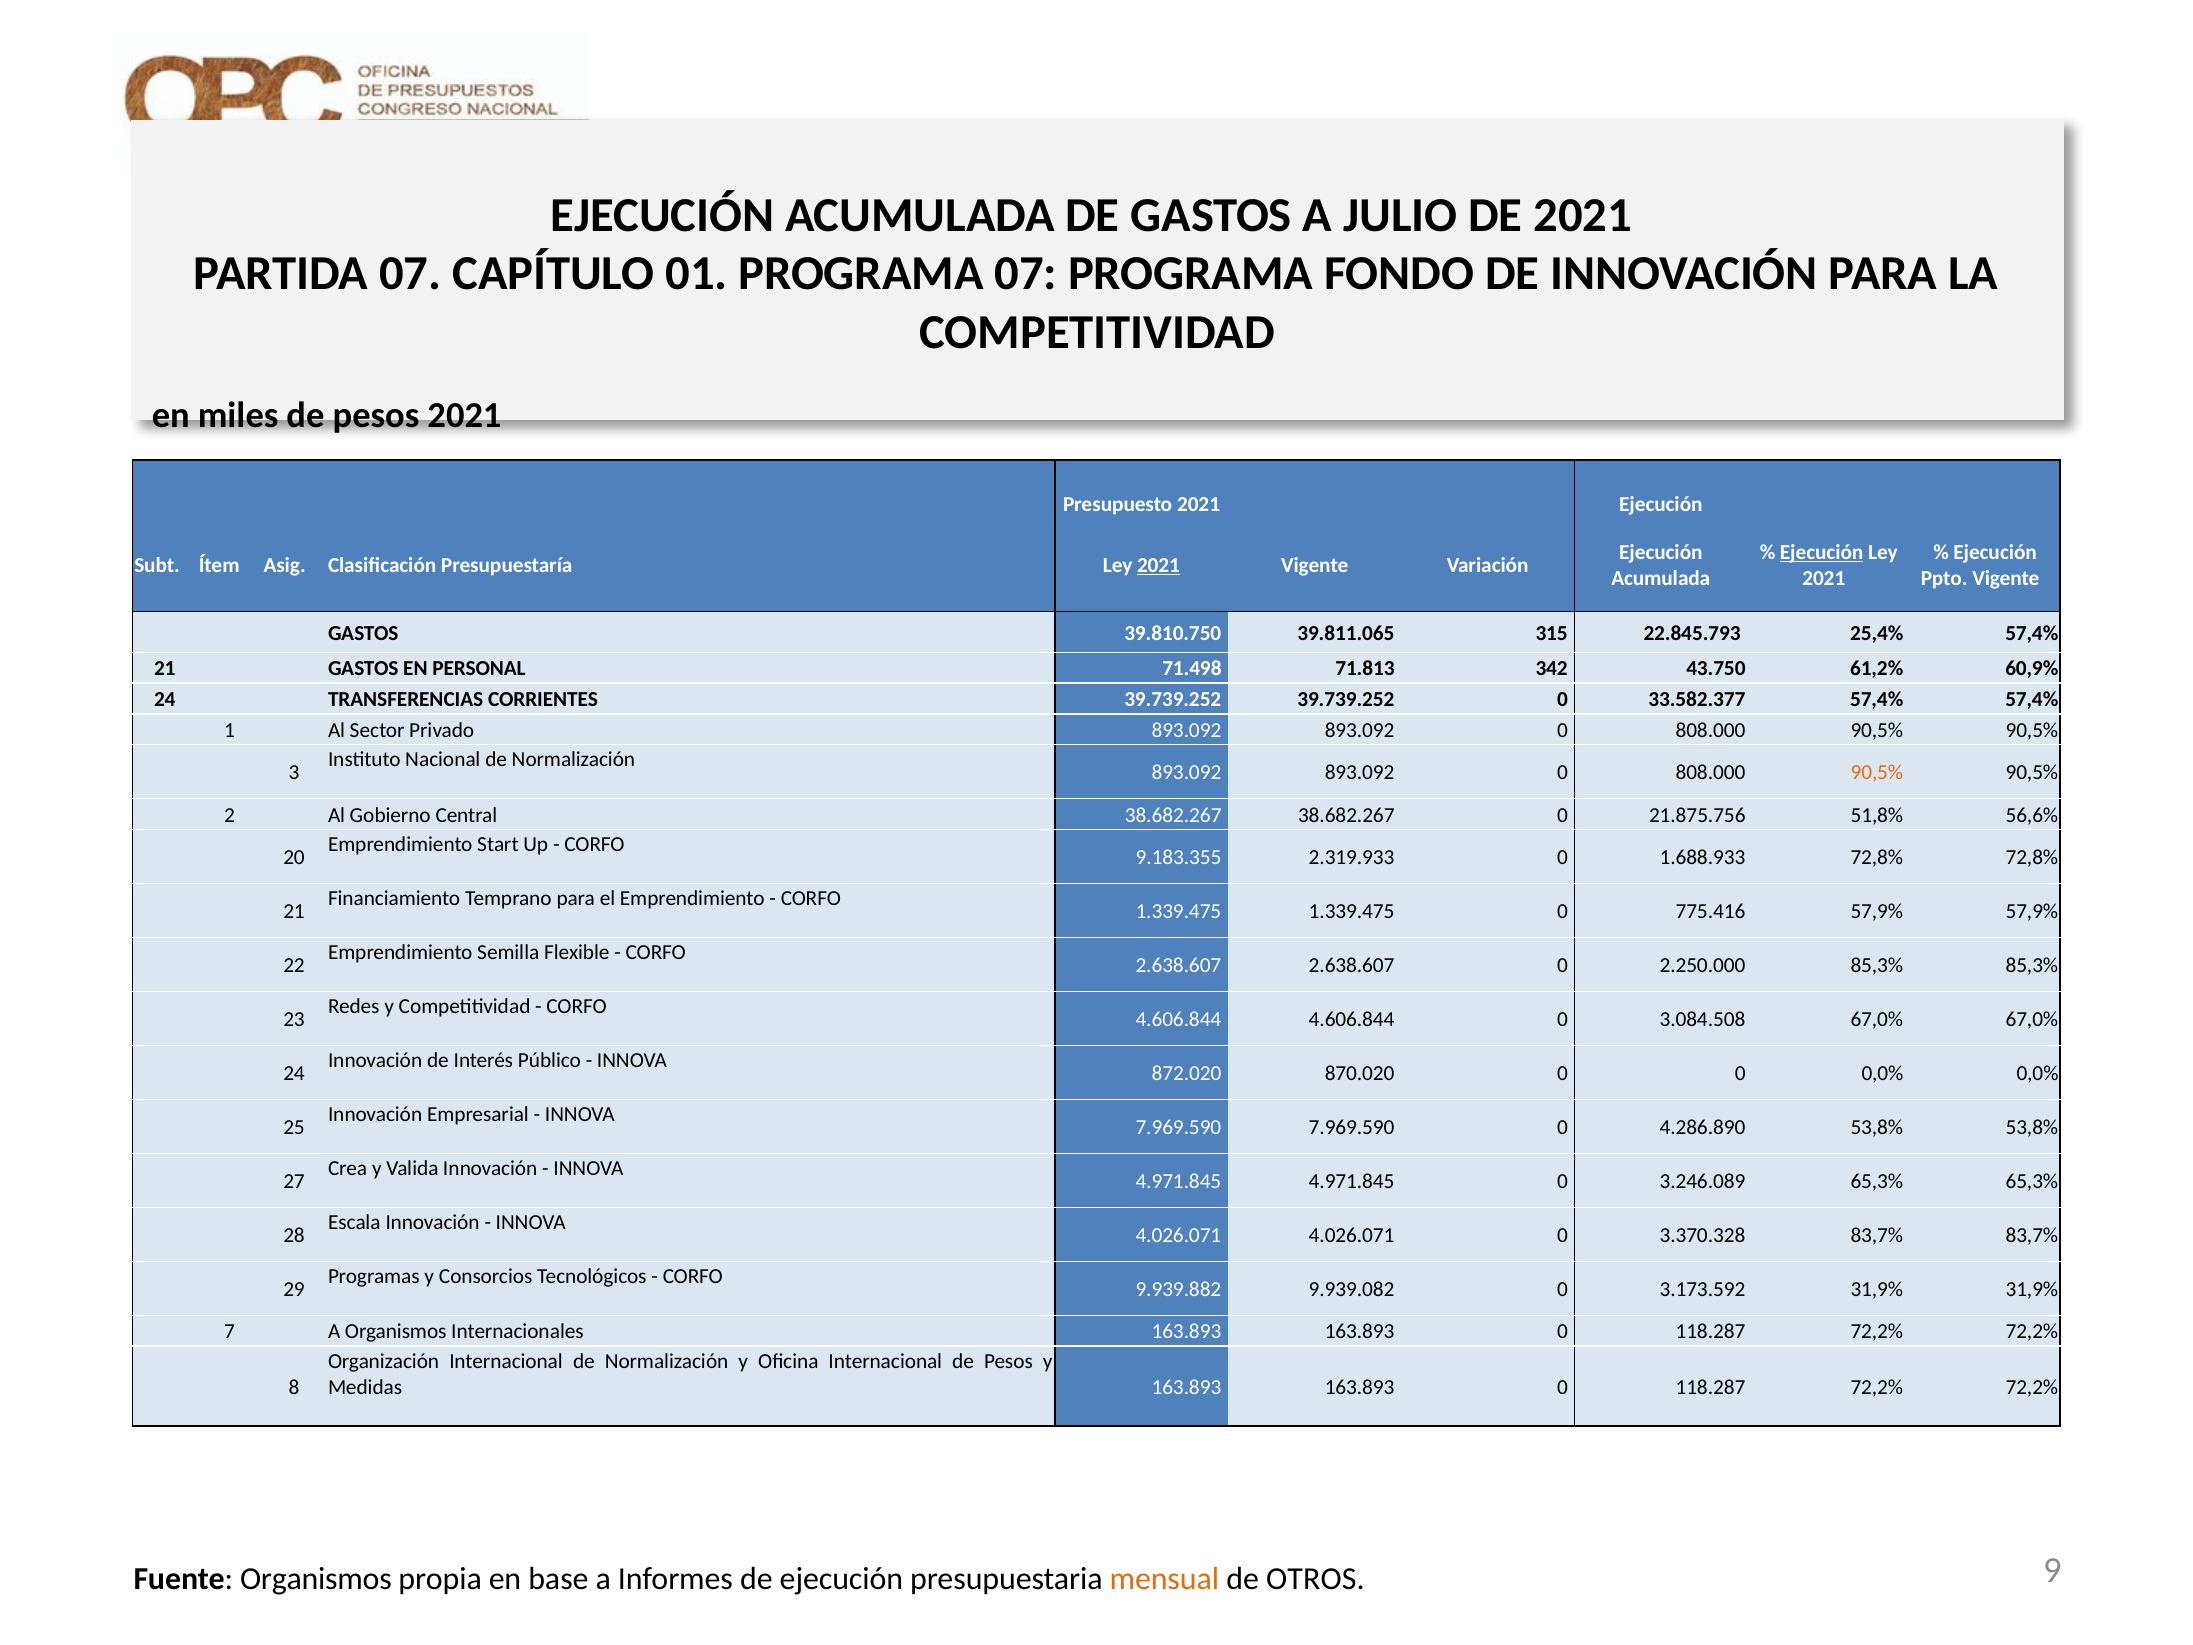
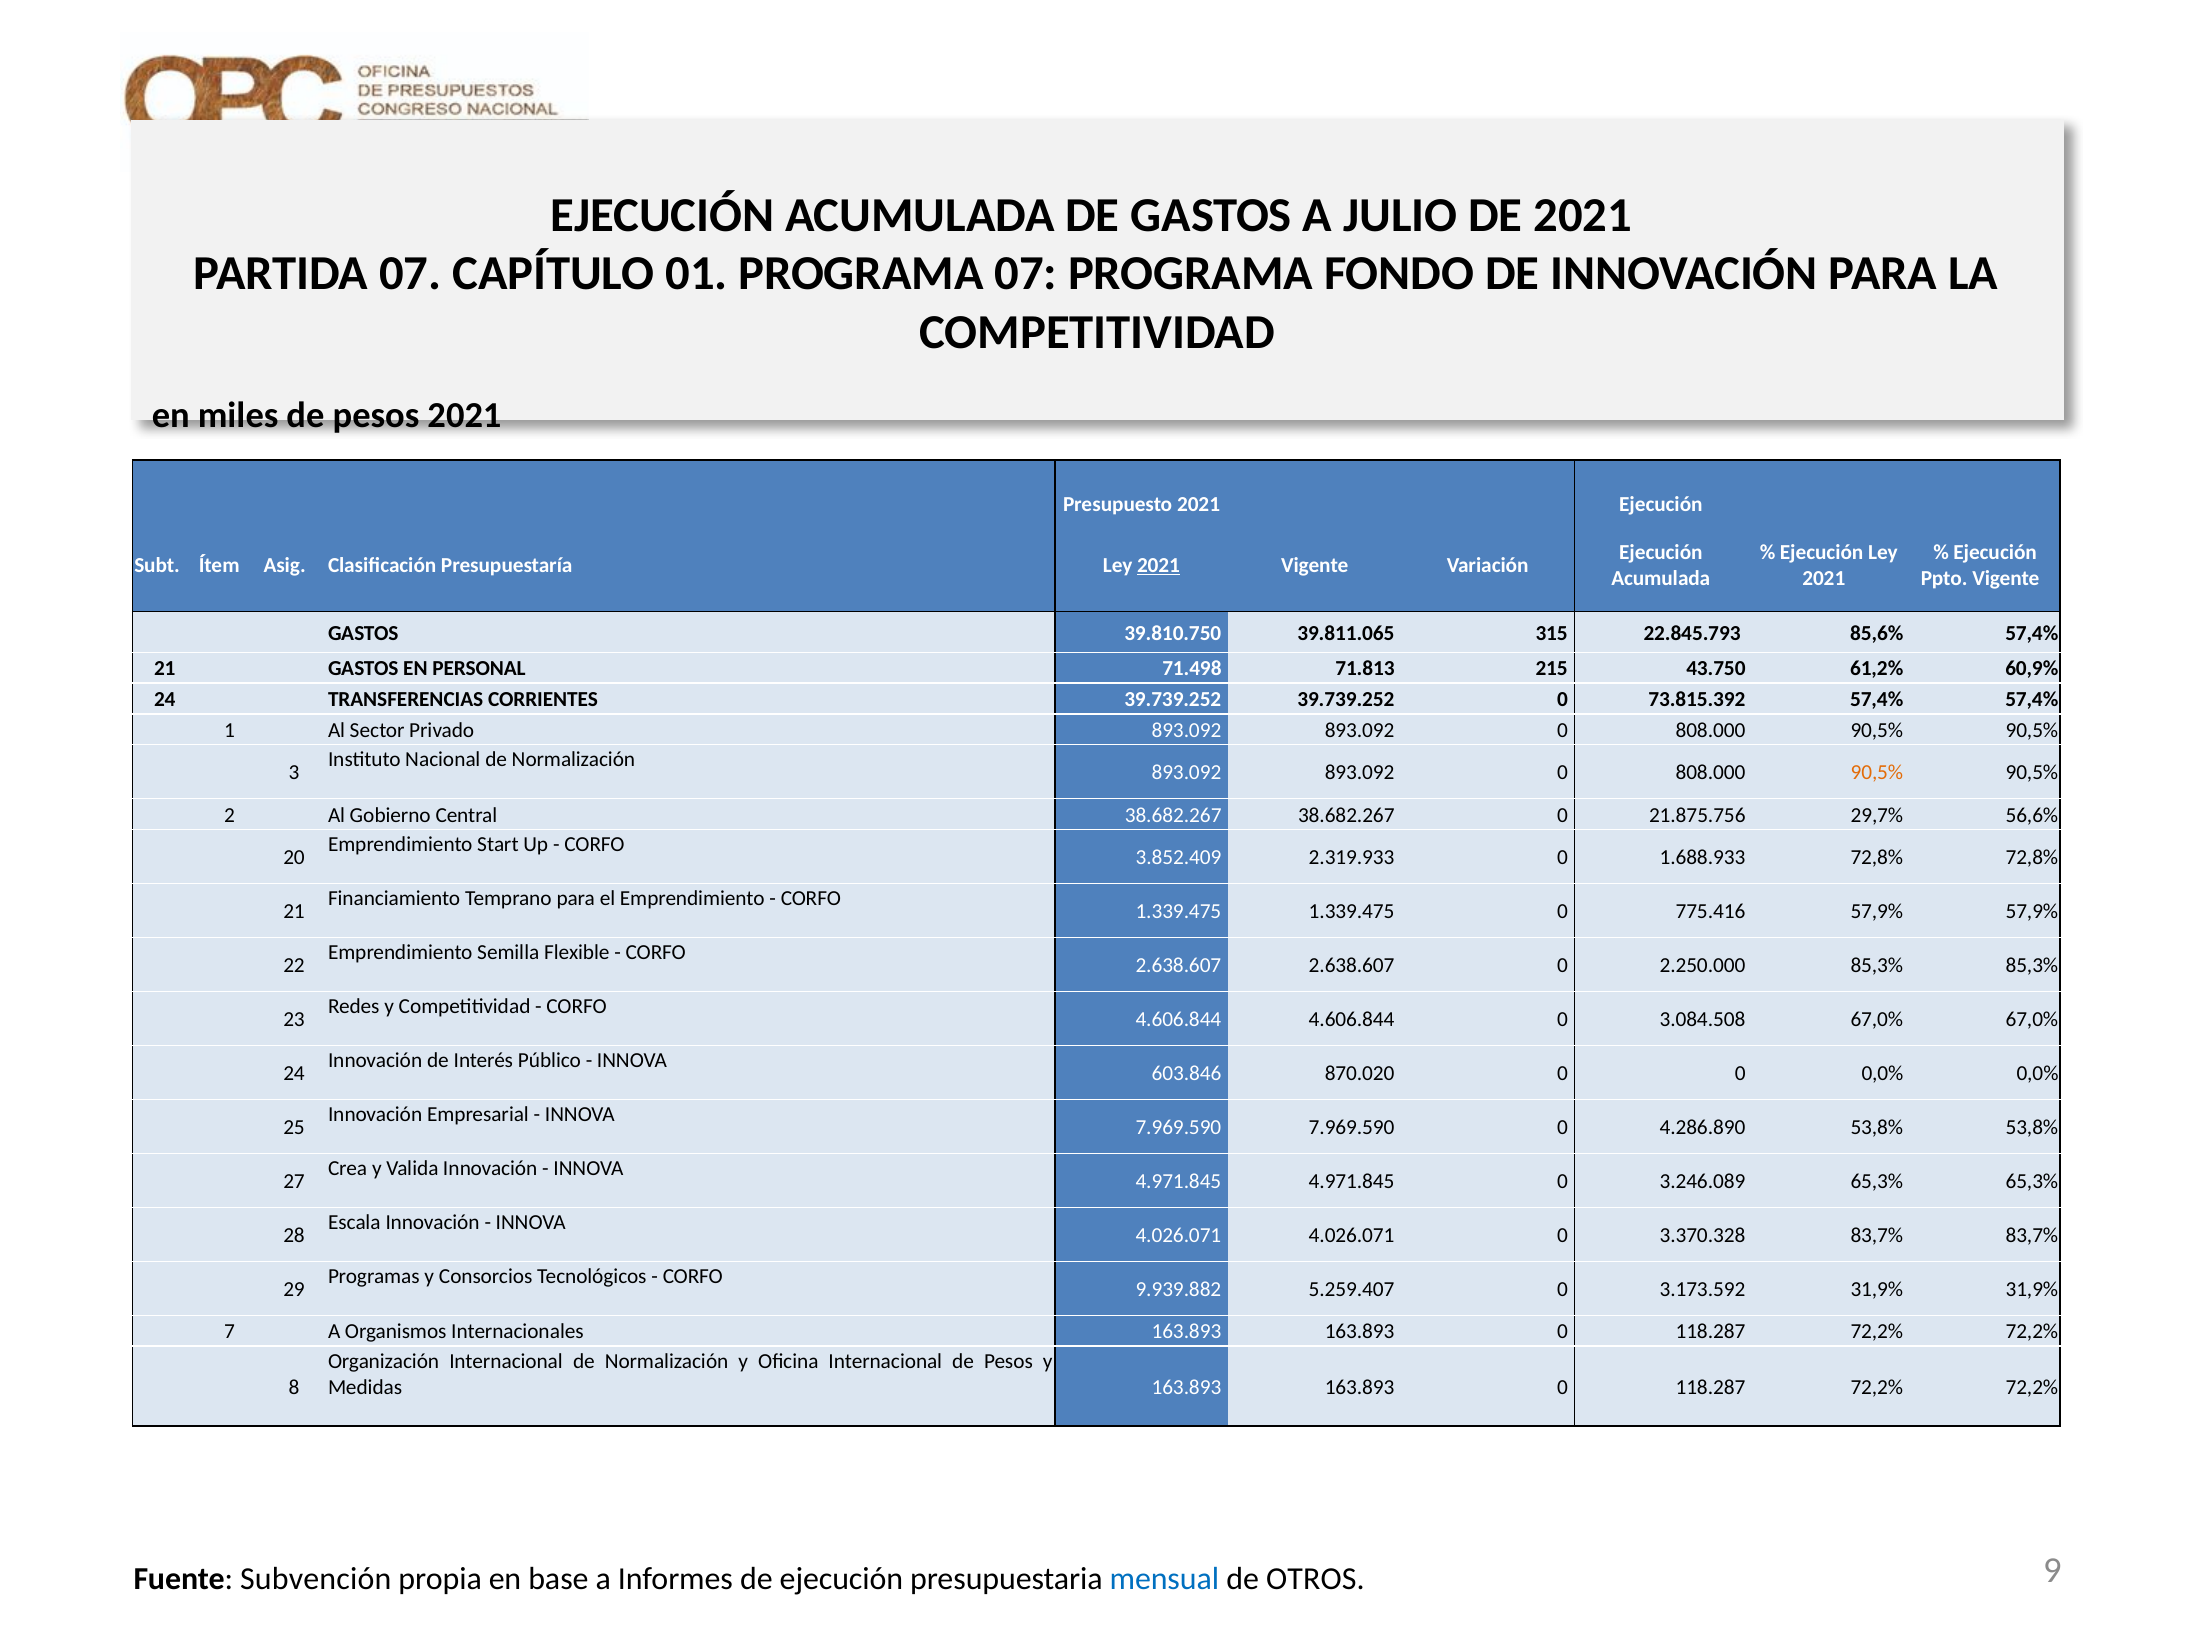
Ejecución at (1822, 552) underline: present -> none
25,4%: 25,4% -> 85,6%
342: 342 -> 215
33.582.377: 33.582.377 -> 73.815.392
51,8%: 51,8% -> 29,7%
9.183.355: 9.183.355 -> 3.852.409
872.020: 872.020 -> 603.846
9.939.082: 9.939.082 -> 5.259.407
Fuente Organismos: Organismos -> Subvención
mensual colour: orange -> blue
